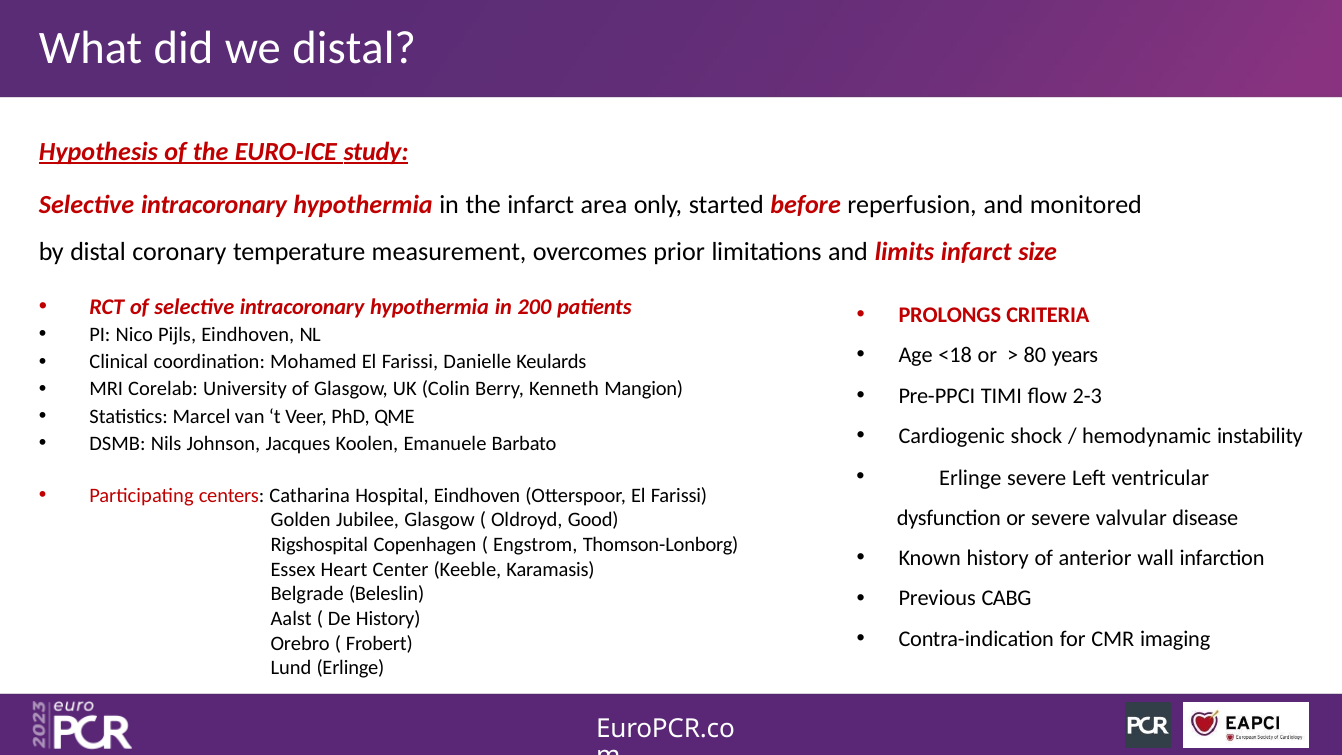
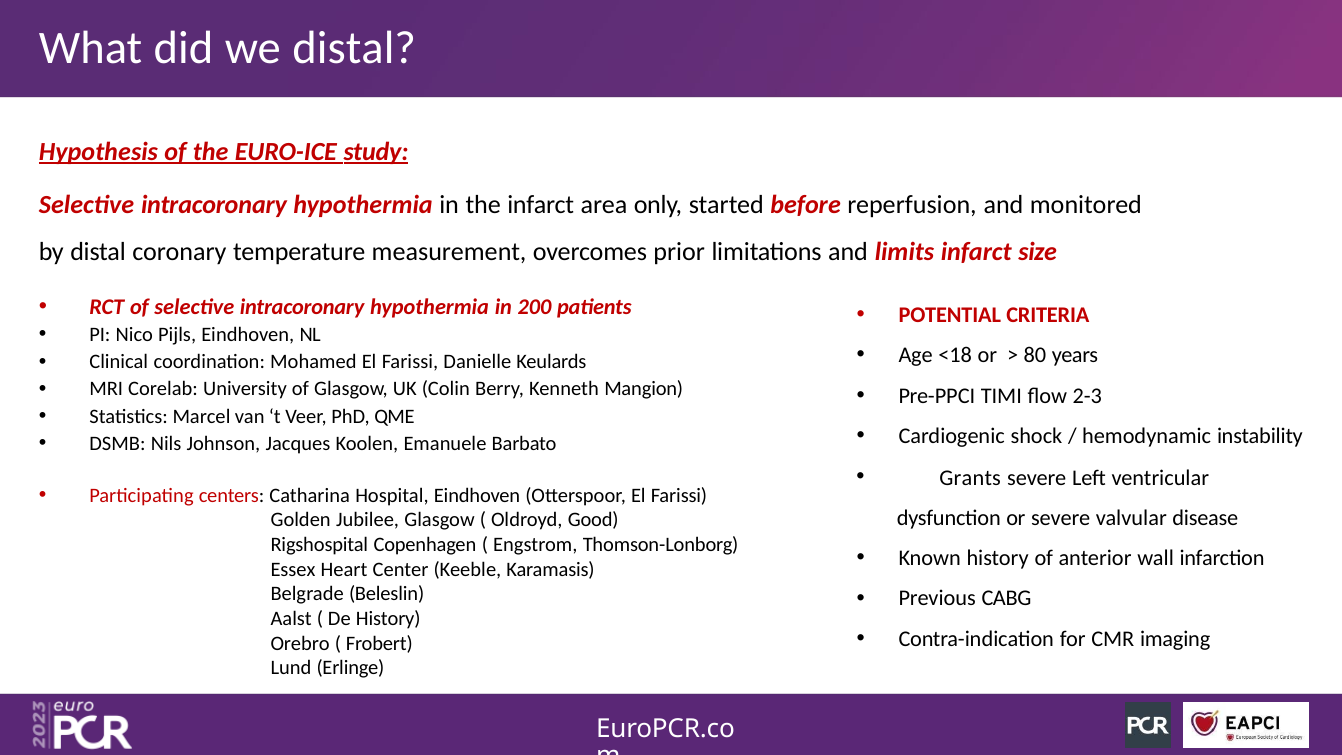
PROLONGS: PROLONGS -> POTENTIAL
Erlinge at (970, 478): Erlinge -> Grants
